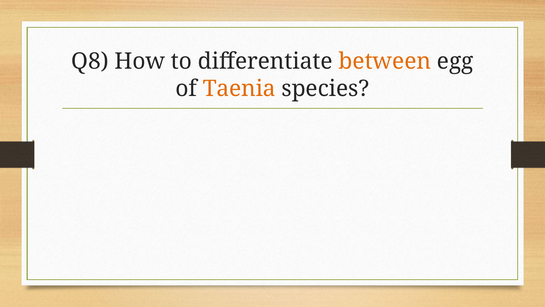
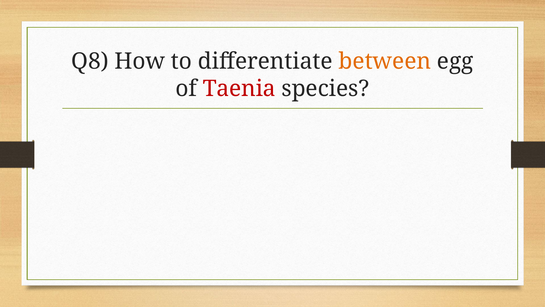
Taenia colour: orange -> red
